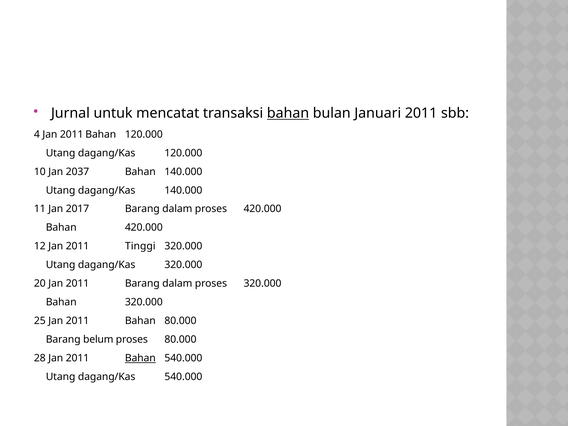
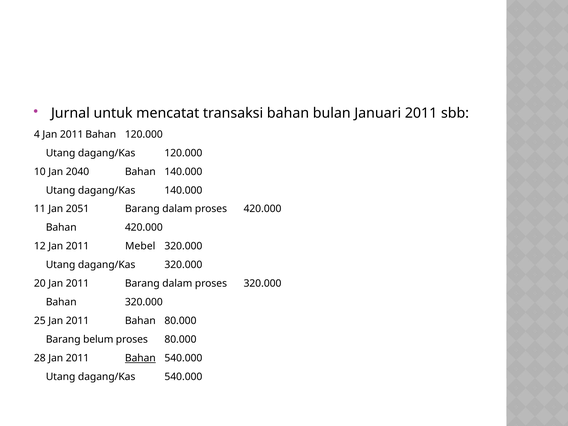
bahan at (288, 113) underline: present -> none
2037: 2037 -> 2040
2017: 2017 -> 2051
Tinggi: Tinggi -> Mebel
